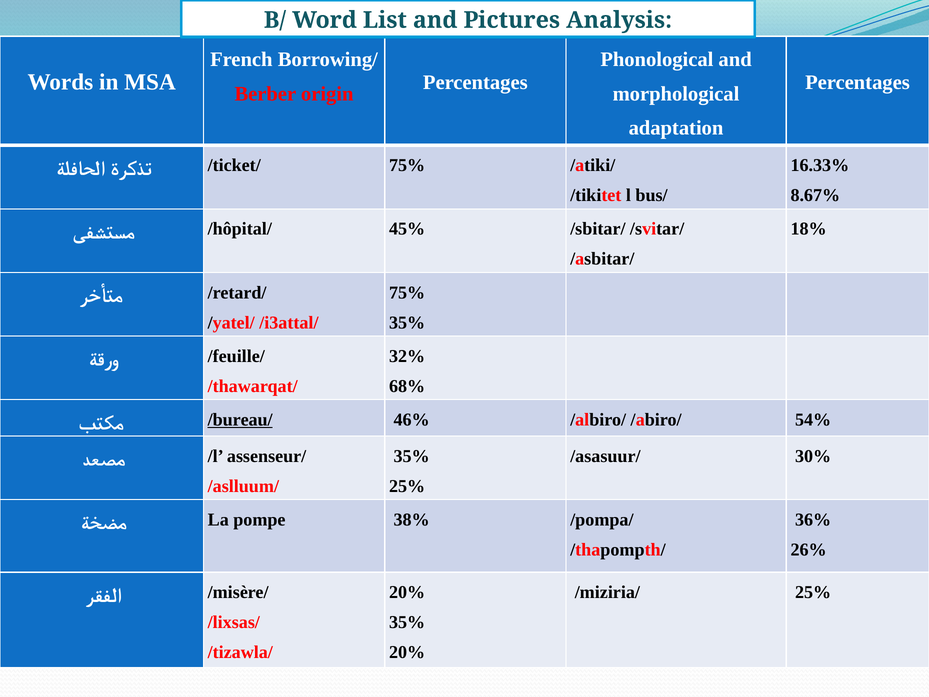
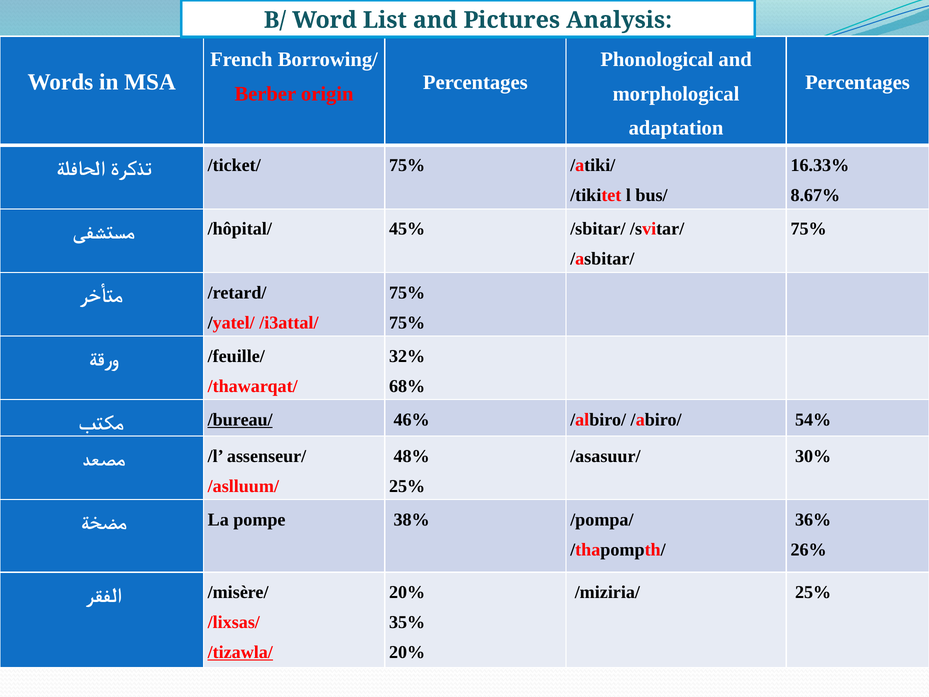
18% at (809, 229): 18% -> 75%
35% at (407, 322): 35% -> 75%
35% at (412, 456): 35% -> 48%
/tizawla/ underline: none -> present
